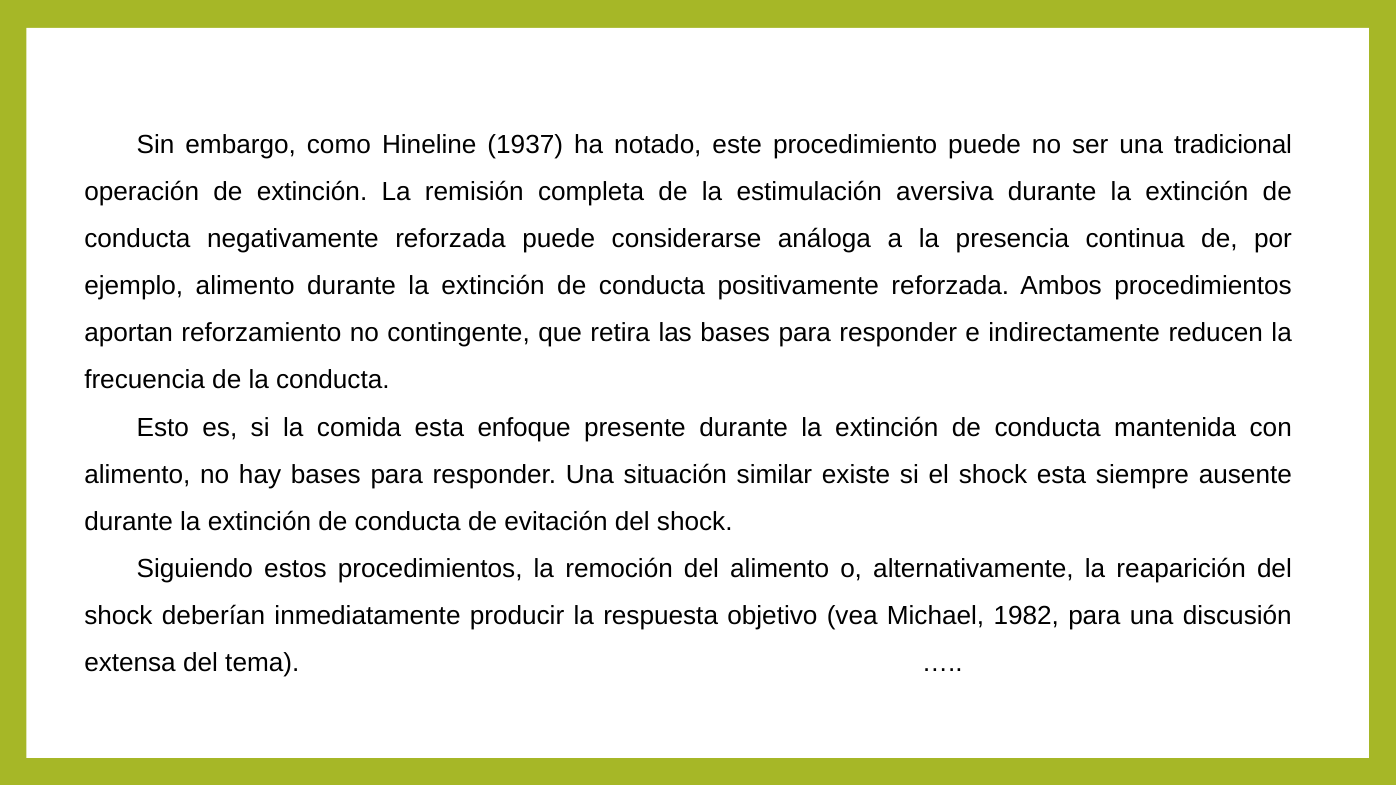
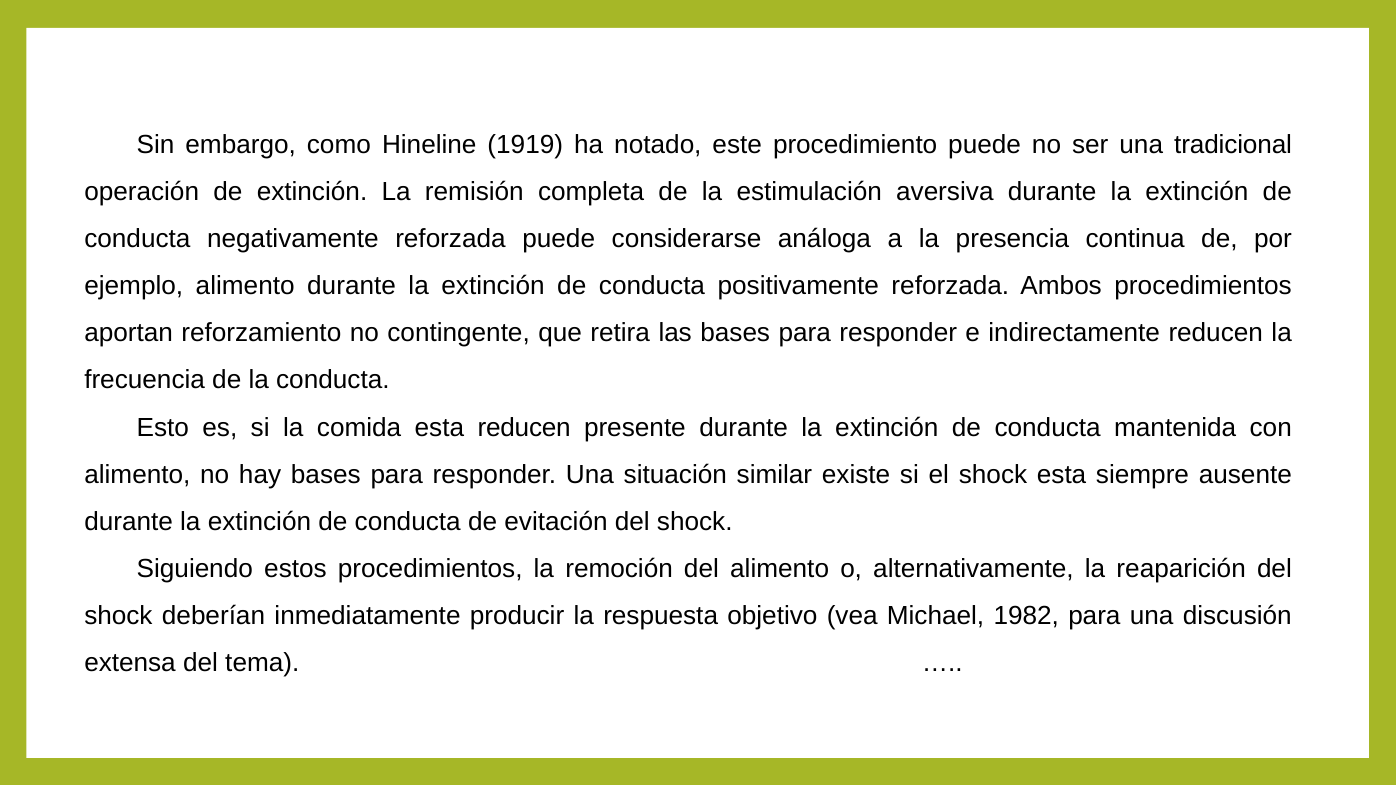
1937: 1937 -> 1919
esta enfoque: enfoque -> reducen
